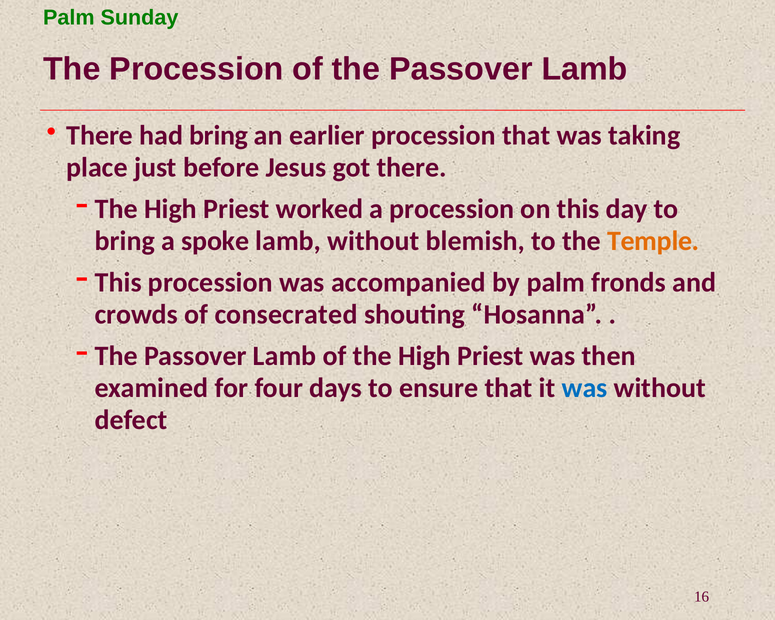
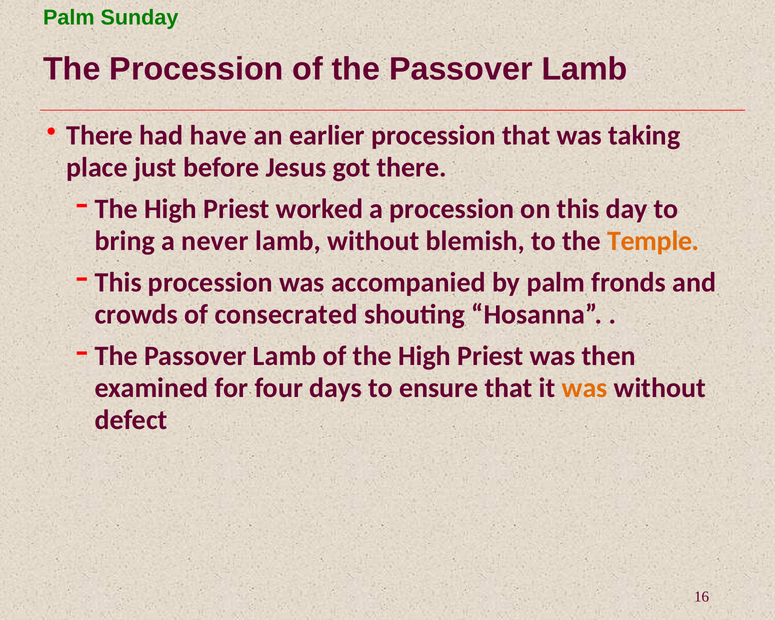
had bring: bring -> have
spoke: spoke -> never
was at (585, 388) colour: blue -> orange
